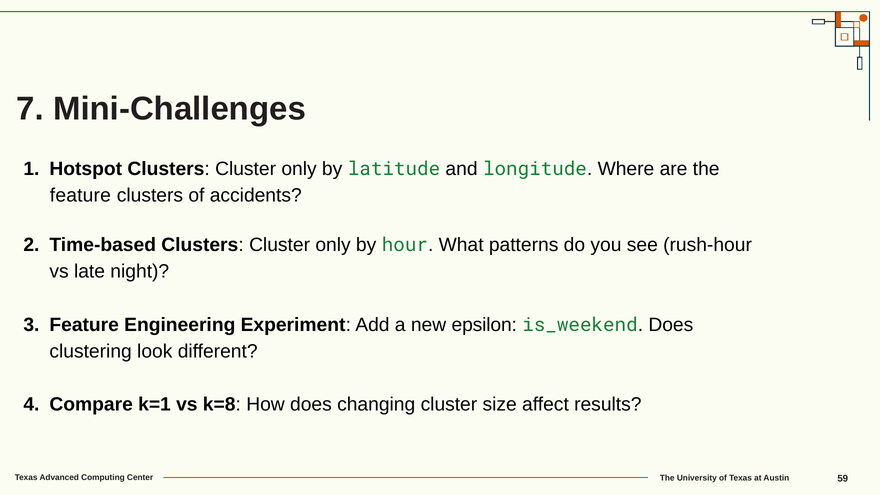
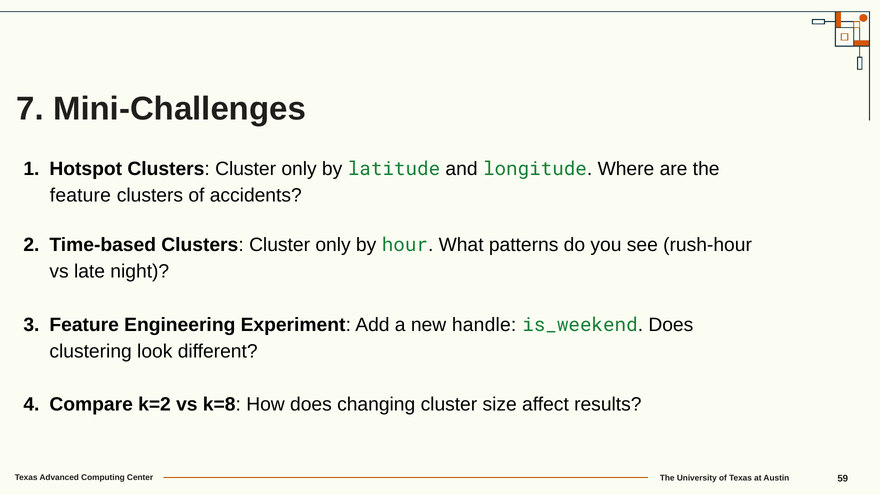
epsilon: epsilon -> handle
k=1: k=1 -> k=2
